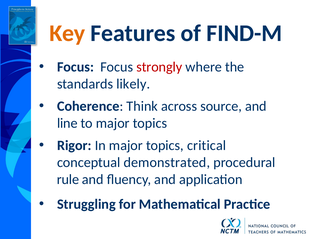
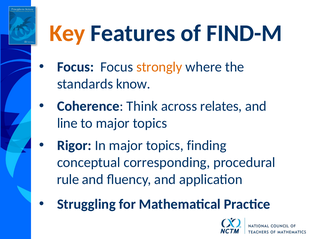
strongly colour: red -> orange
likely: likely -> know
source: source -> relates
critical: critical -> finding
demonstrated: demonstrated -> corresponding
